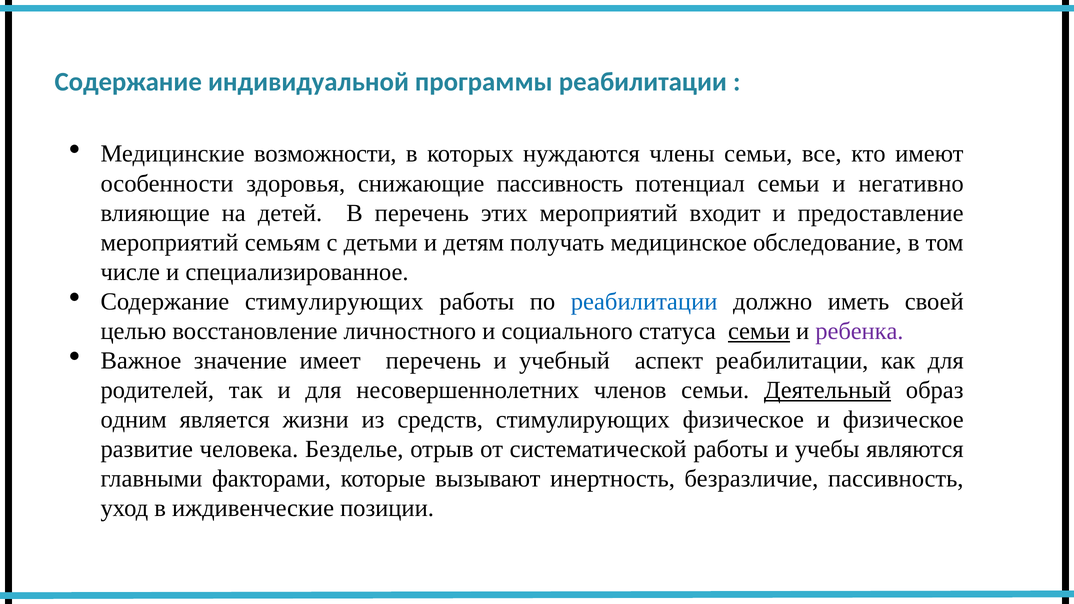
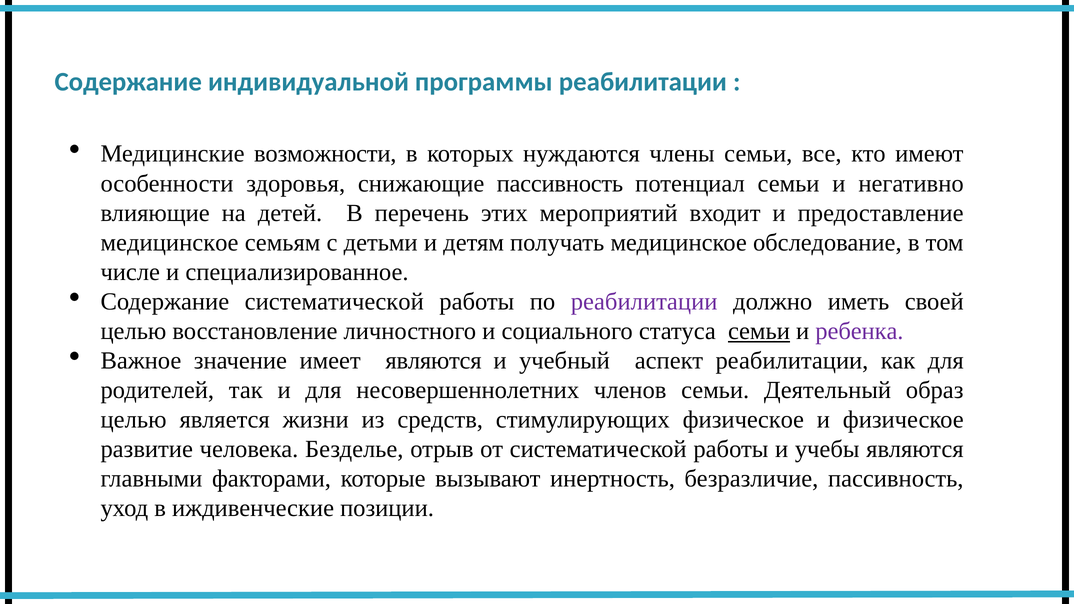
мероприятий at (170, 242): мероприятий -> медицинское
Содержание стимулирующих: стимулирующих -> систематической
реабилитации at (644, 302) colour: blue -> purple
имеет перечень: перечень -> являются
Деятельный underline: present -> none
одним at (134, 420): одним -> целью
